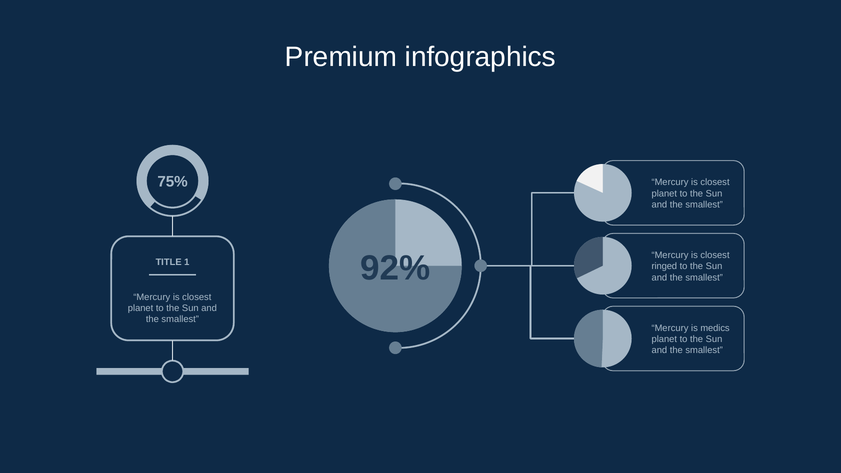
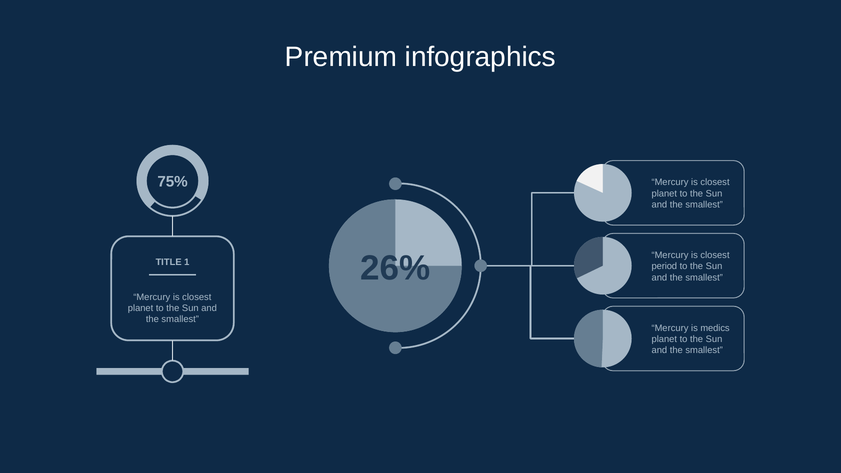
92%: 92% -> 26%
ringed: ringed -> period
